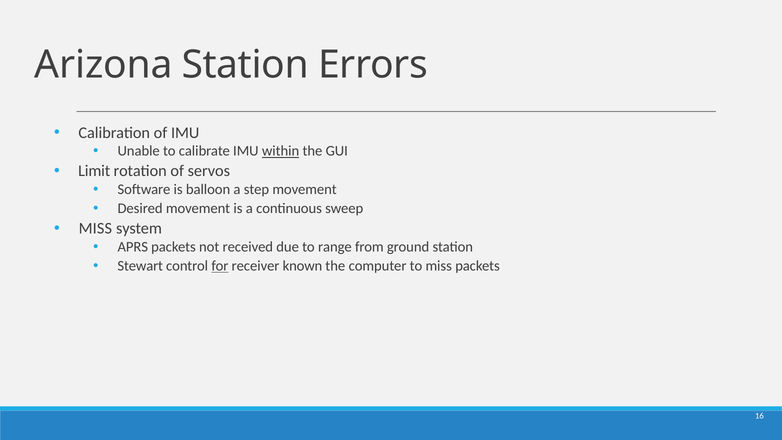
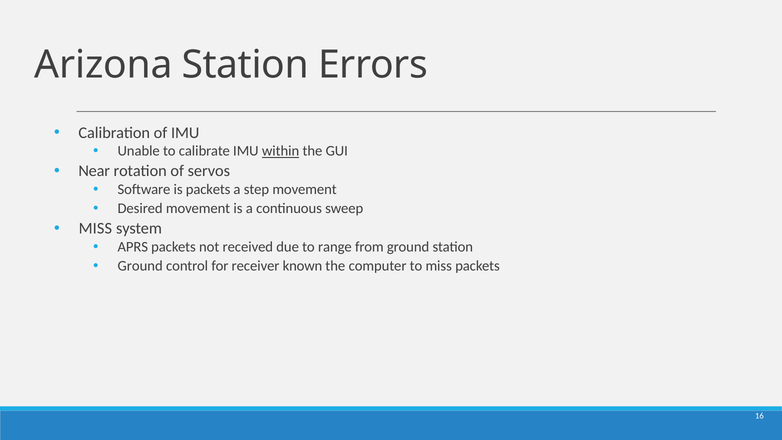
Limit: Limit -> Near
is balloon: balloon -> packets
Stewart at (140, 266): Stewart -> Ground
for underline: present -> none
